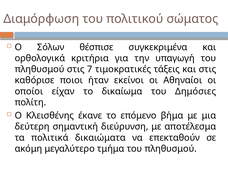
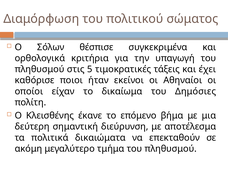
7: 7 -> 5
και στις: στις -> έχει
